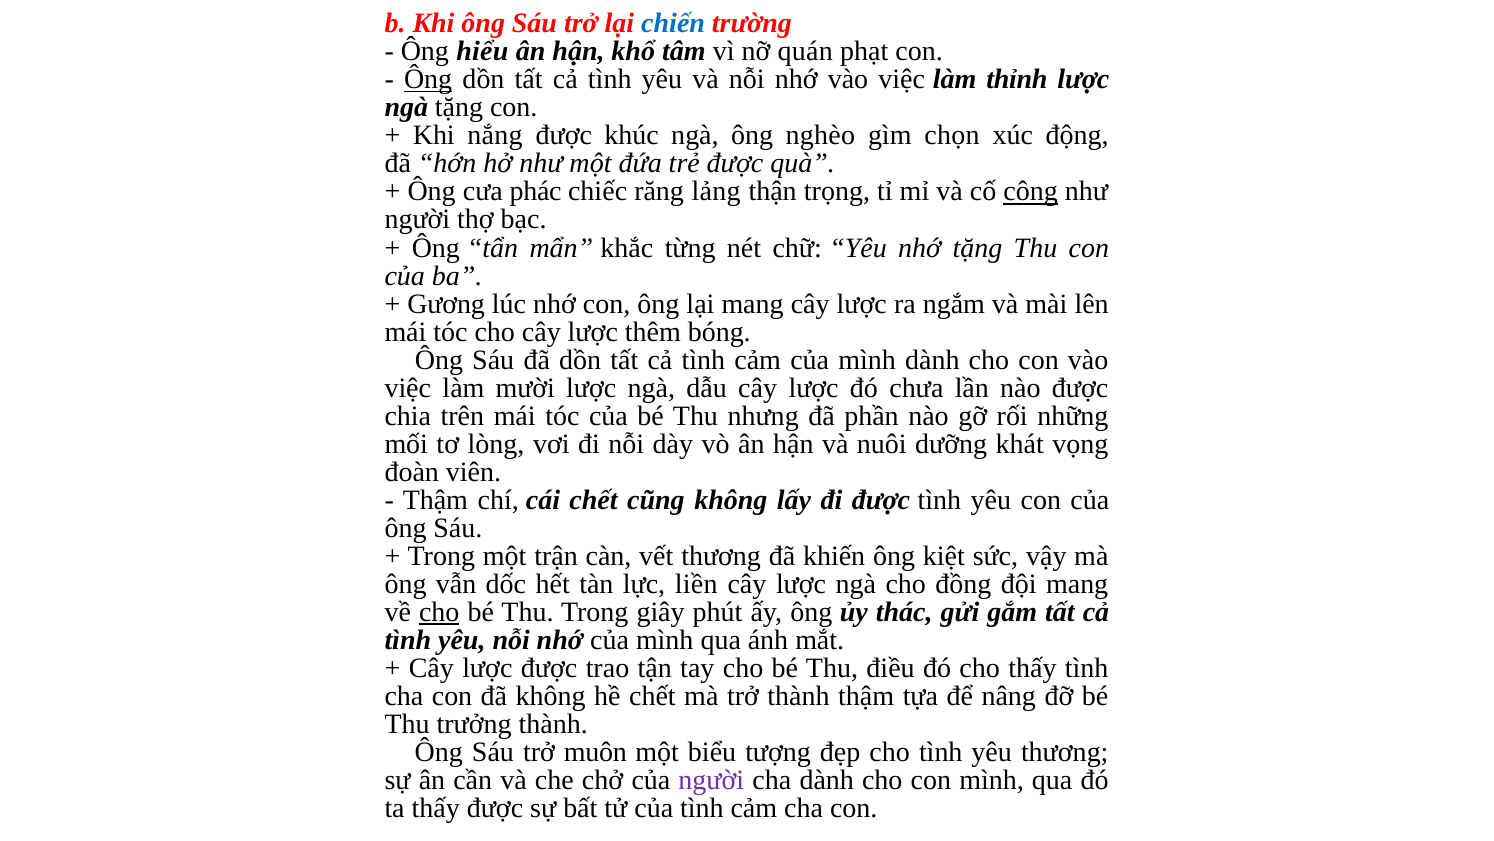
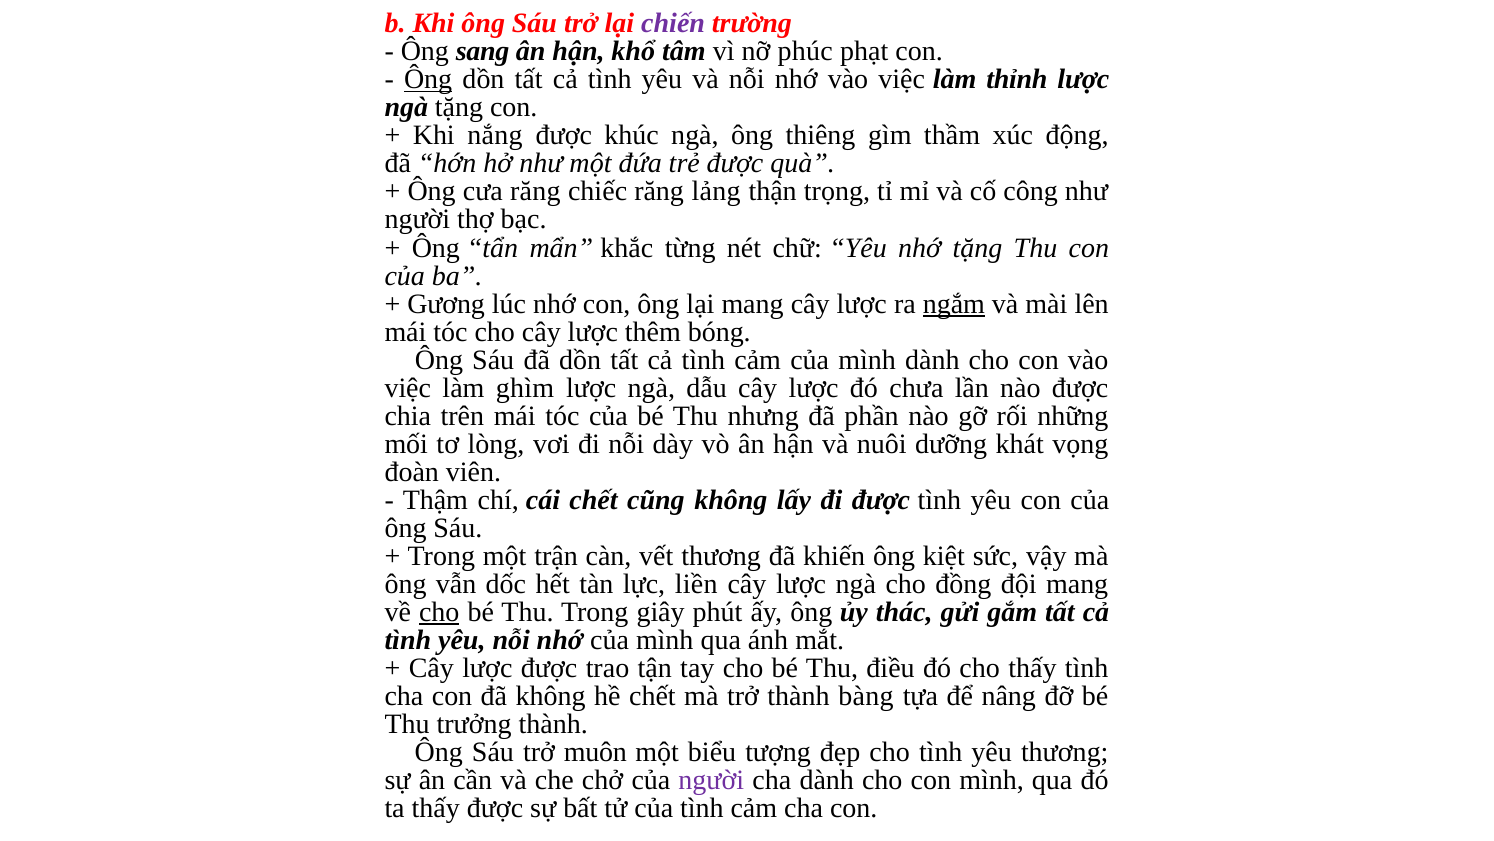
chiến colour: blue -> purple
hiểu: hiểu -> sang
quán: quán -> phúc
nghèo: nghèo -> thiêng
chọn: chọn -> thầm
cưa phác: phác -> răng
công underline: present -> none
ngắm underline: none -> present
mười: mười -> ghìm
thành thậm: thậm -> bàng
